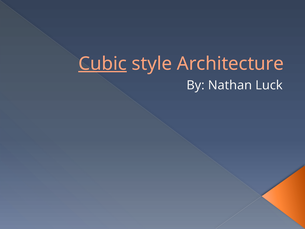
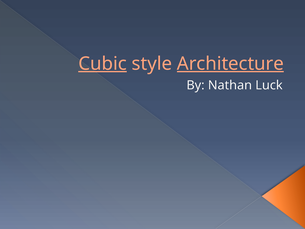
Architecture underline: none -> present
